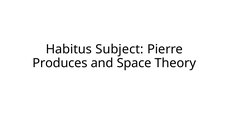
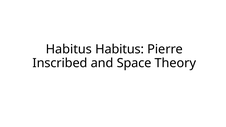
Habitus Subject: Subject -> Habitus
Produces: Produces -> Inscribed
